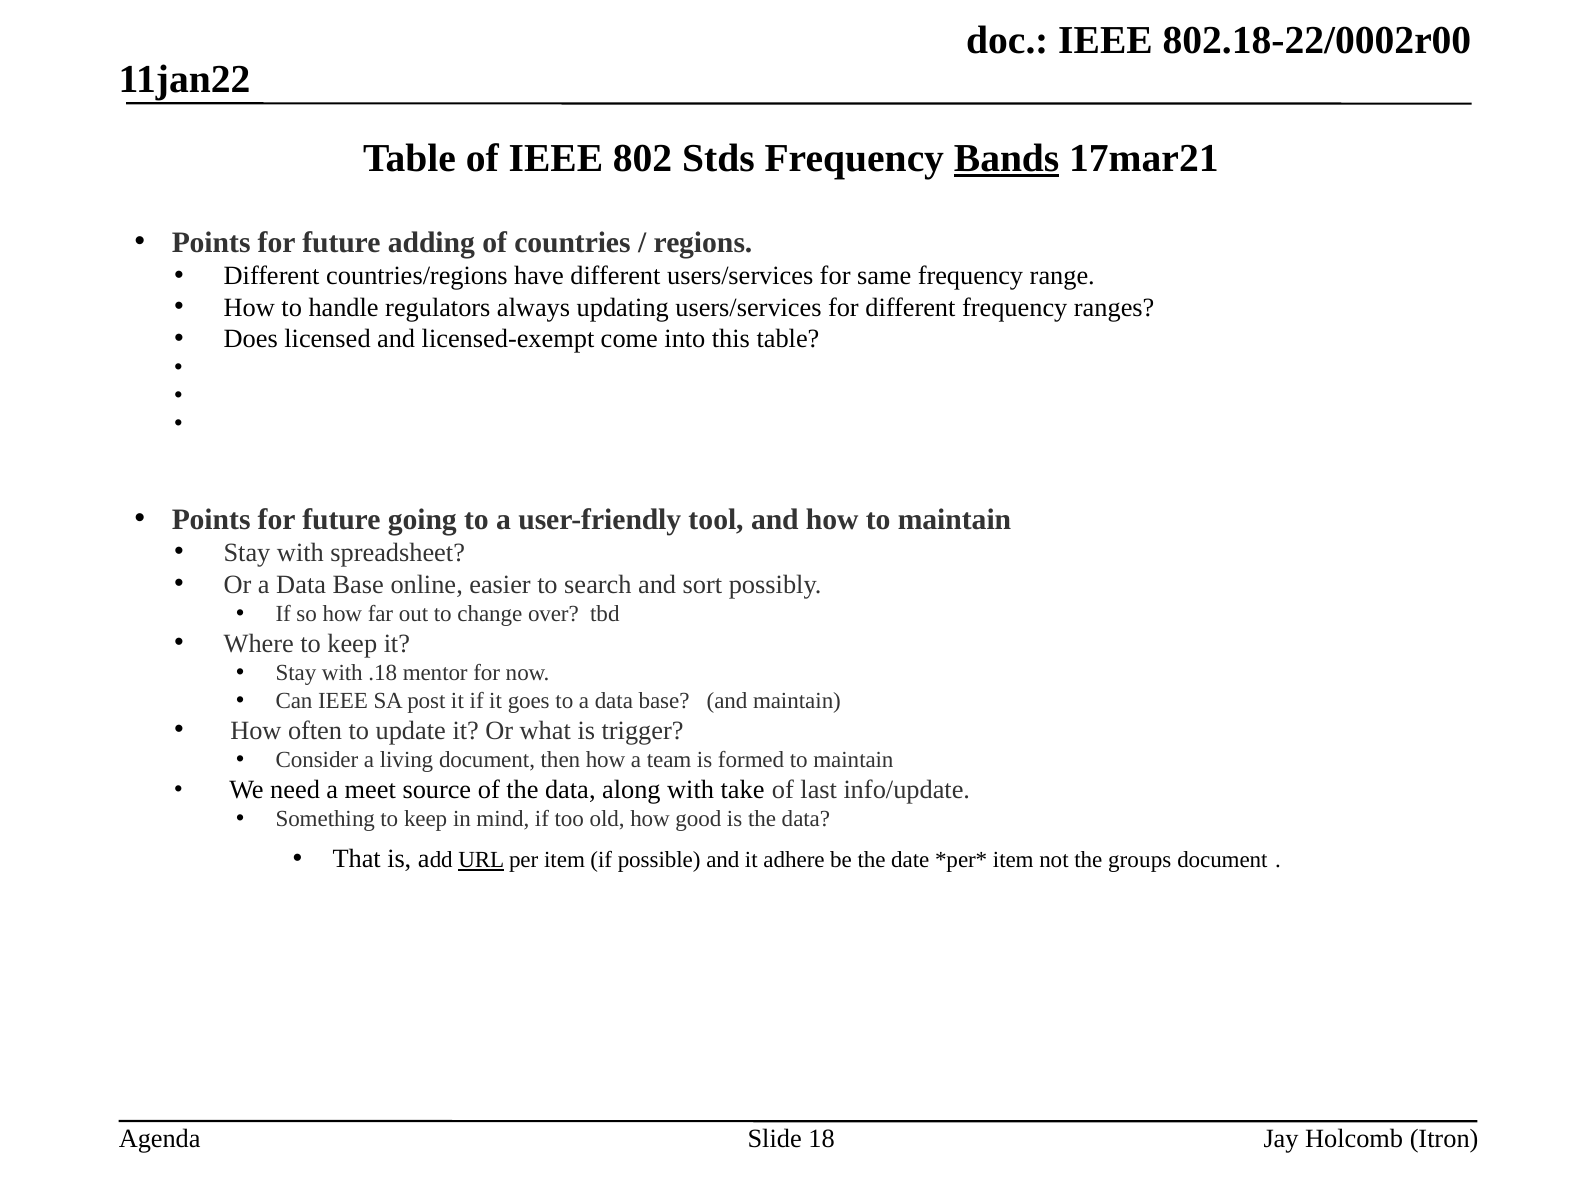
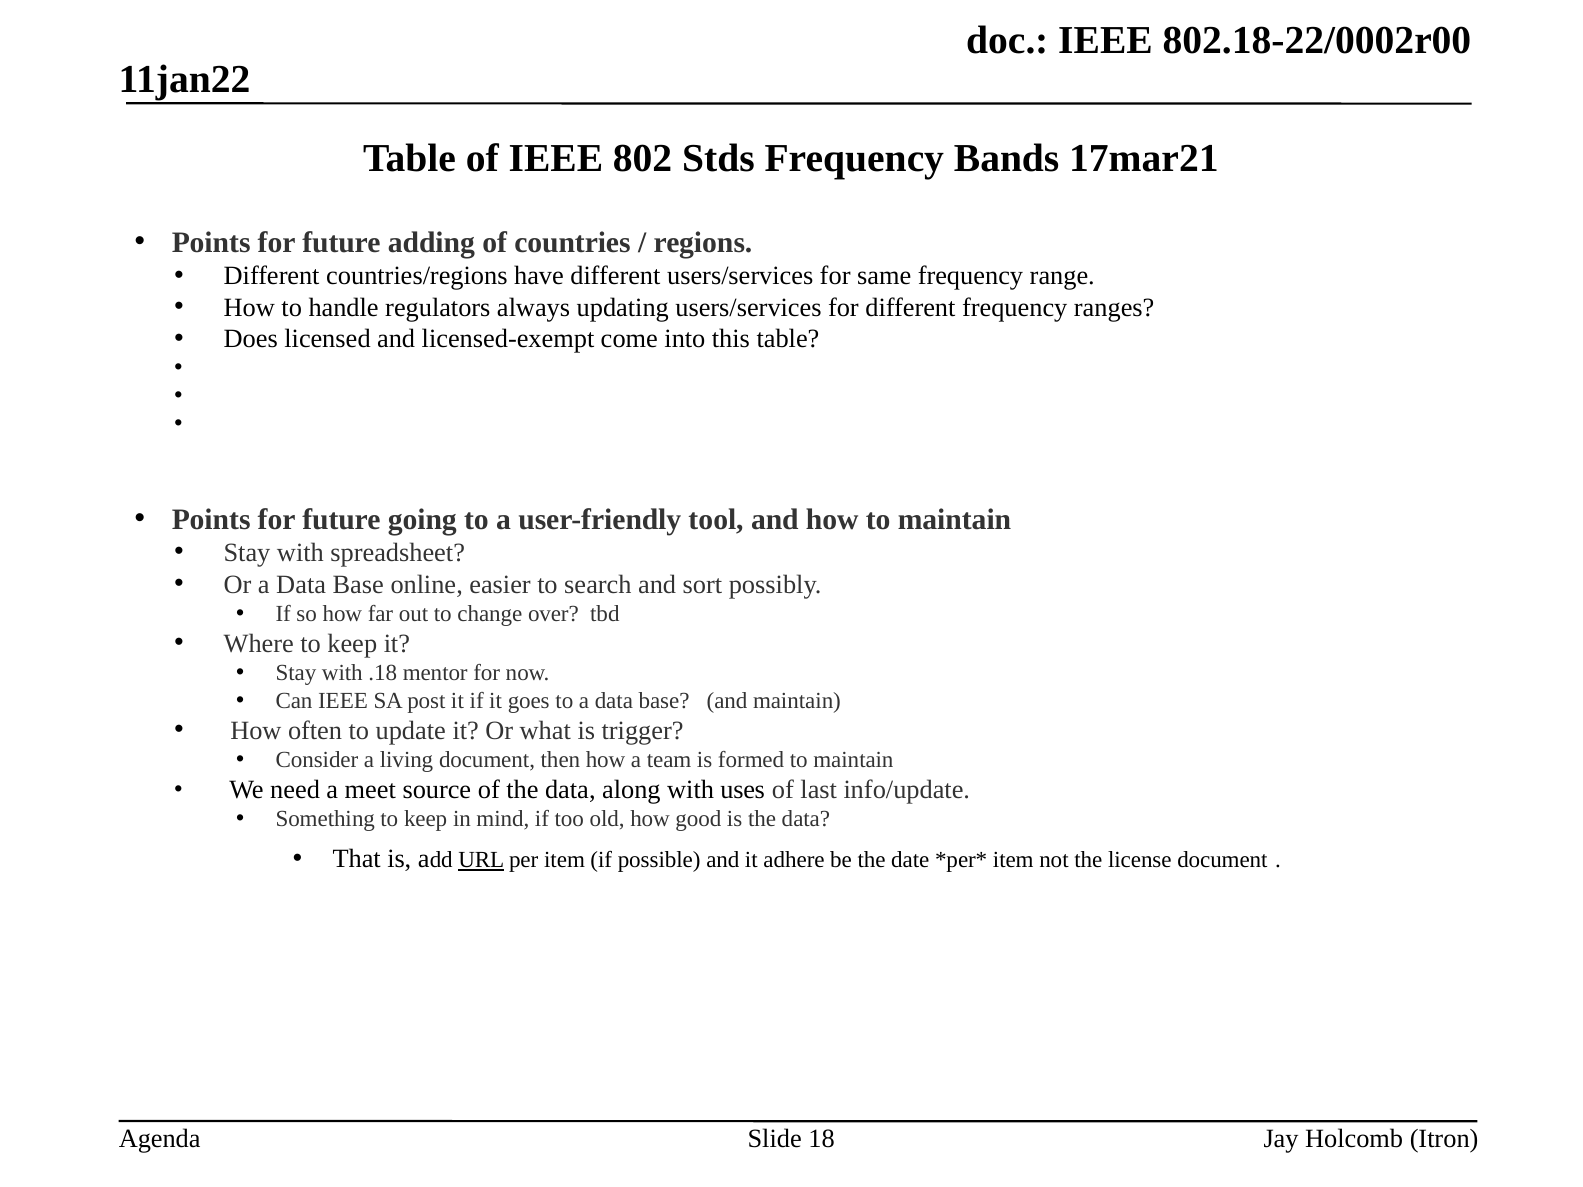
Bands underline: present -> none
take: take -> uses
groups: groups -> license
